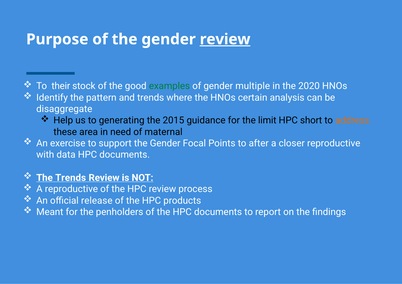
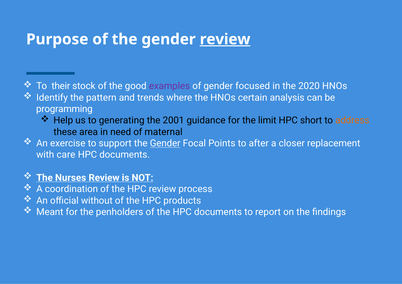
examples colour: green -> purple
multiple: multiple -> focused
disaggregate: disaggregate -> programming
2015: 2015 -> 2001
Gender at (165, 144) underline: none -> present
closer reproductive: reproductive -> replacement
data: data -> care
The Trends: Trends -> Nurses
A reproductive: reproductive -> coordination
release: release -> without
